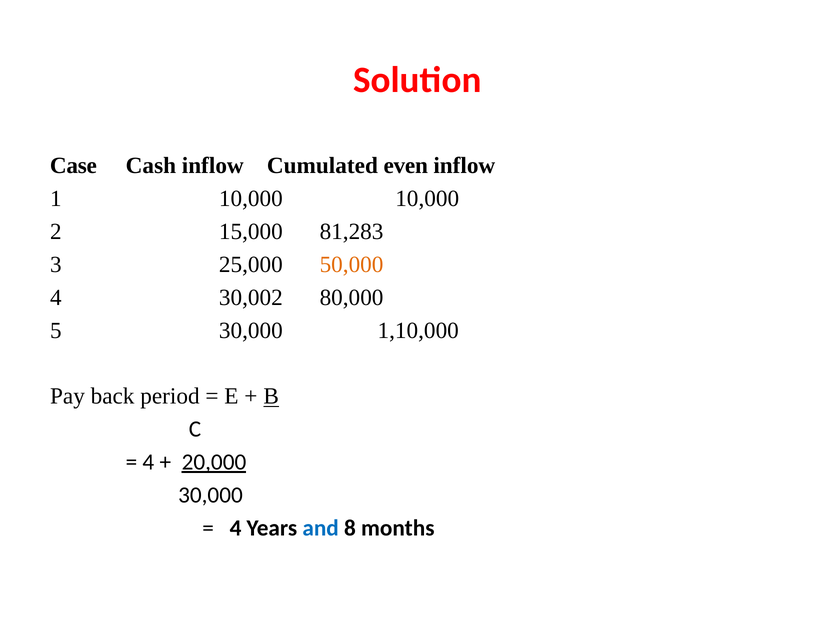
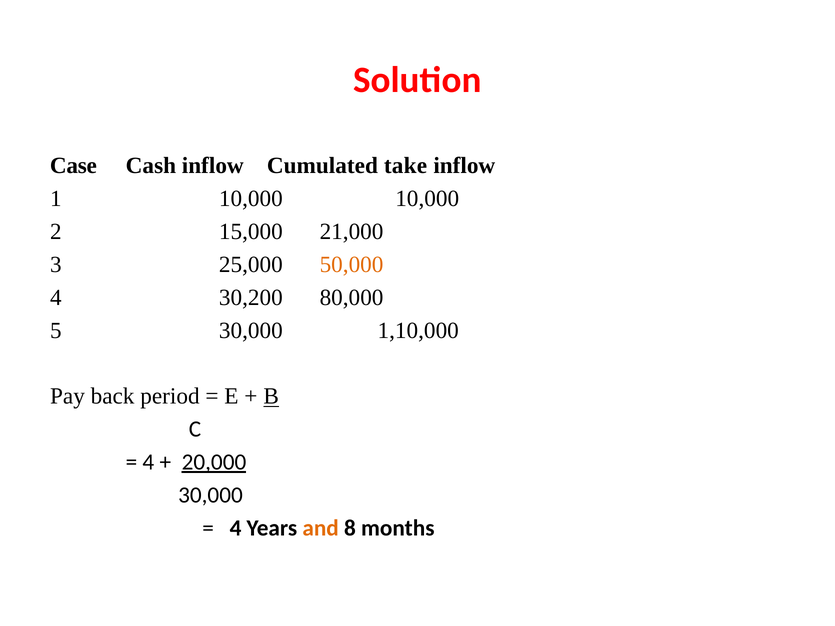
even: even -> take
81,283: 81,283 -> 21,000
30,002: 30,002 -> 30,200
and colour: blue -> orange
